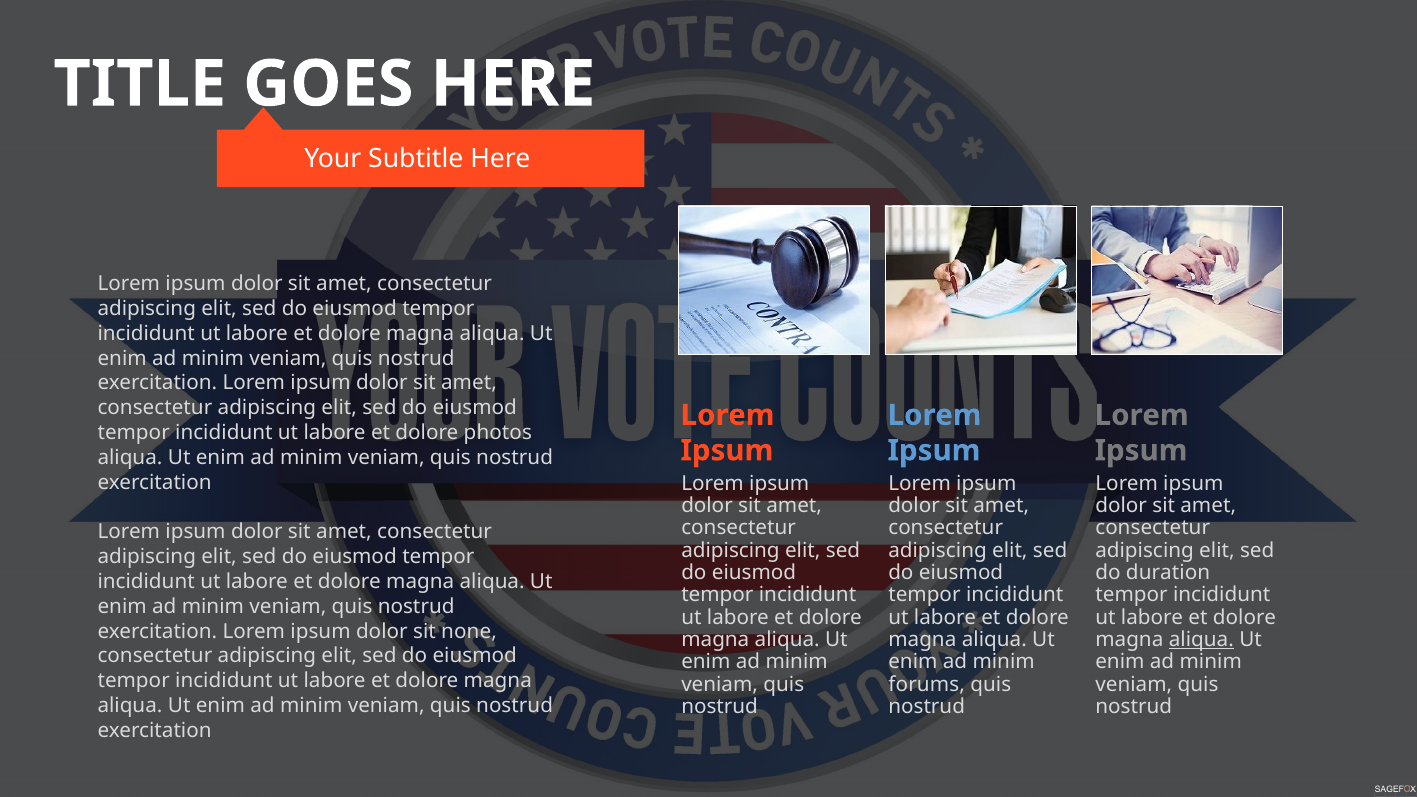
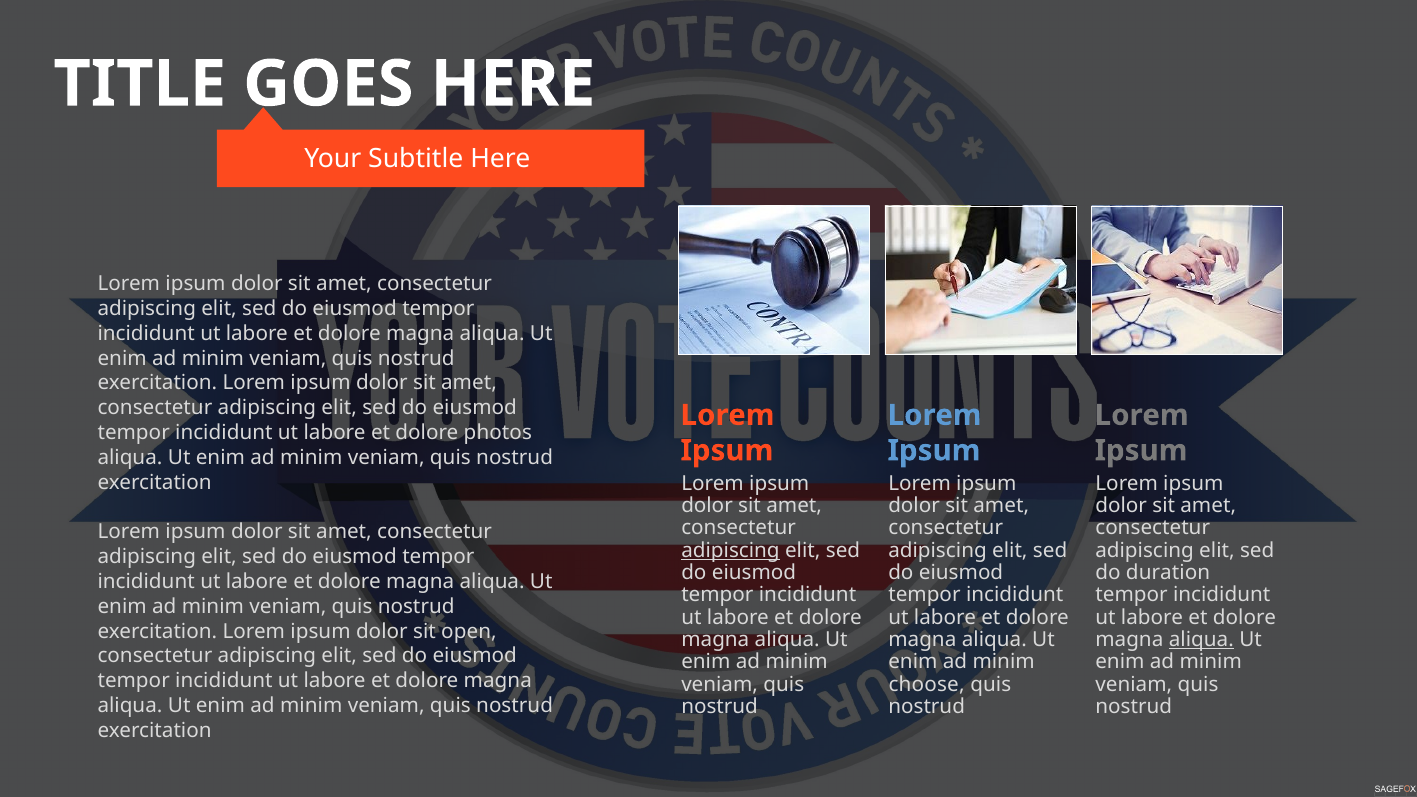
adipiscing at (730, 550) underline: none -> present
none: none -> open
forums: forums -> choose
